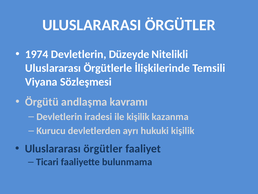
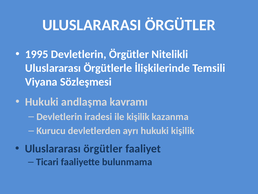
1974: 1974 -> 1995
Devletlerin Düzeyde: Düzeyde -> Örgütler
Örgütü at (42, 102): Örgütü -> Hukuki
